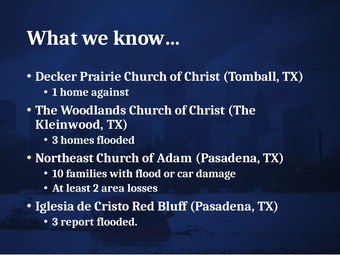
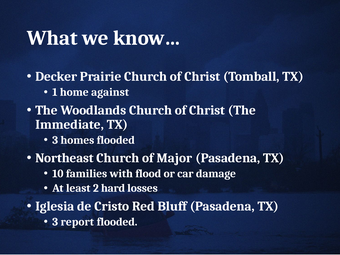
Kleinwood: Kleinwood -> Immediate
Adam: Adam -> Major
area: area -> hard
